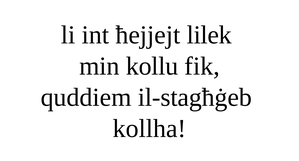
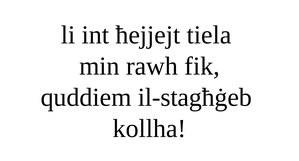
lilek: lilek -> tiela
kollu: kollu -> rawh
